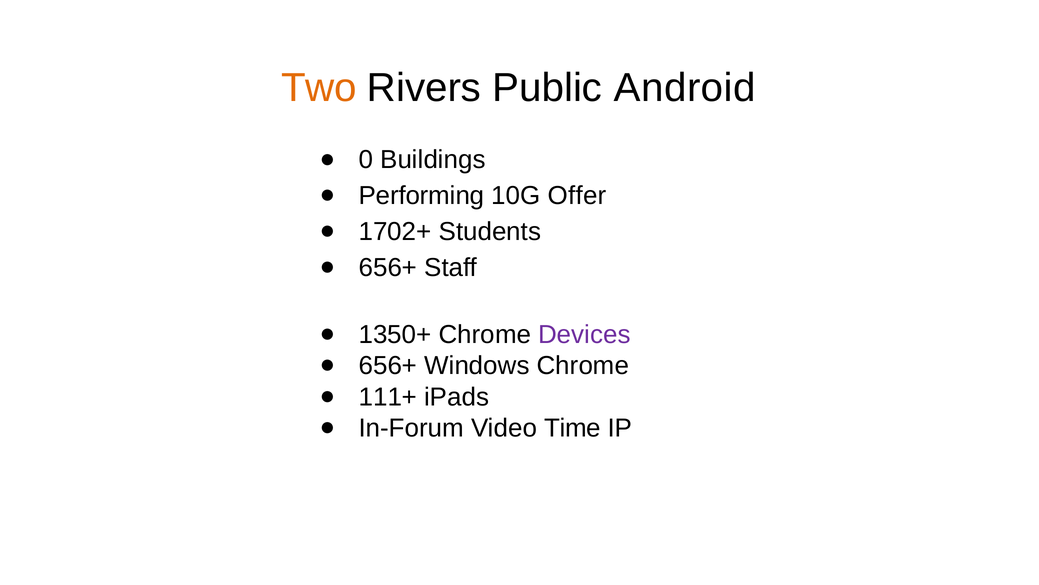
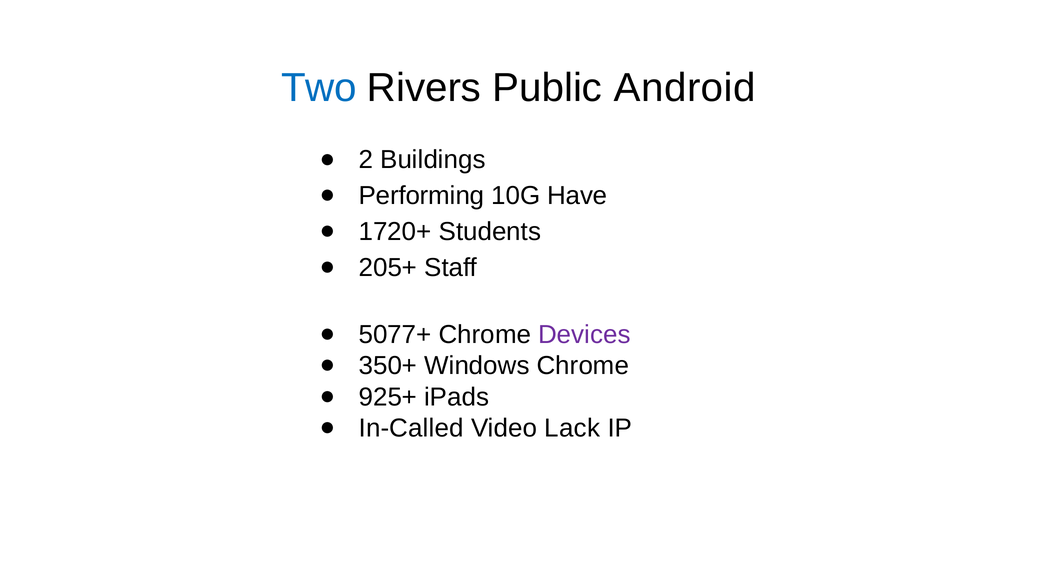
Two colour: orange -> blue
0: 0 -> 2
Offer: Offer -> Have
1702+: 1702+ -> 1720+
656+ at (388, 267): 656+ -> 205+
1350+: 1350+ -> 5077+
656+ at (388, 365): 656+ -> 350+
111+: 111+ -> 925+
In-Forum: In-Forum -> In-Called
Time: Time -> Lack
